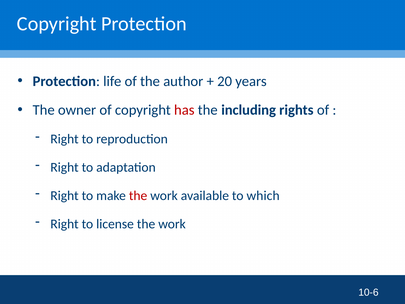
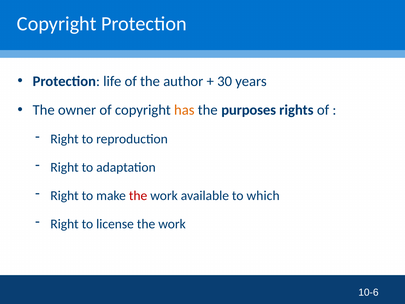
20: 20 -> 30
has colour: red -> orange
including: including -> purposes
